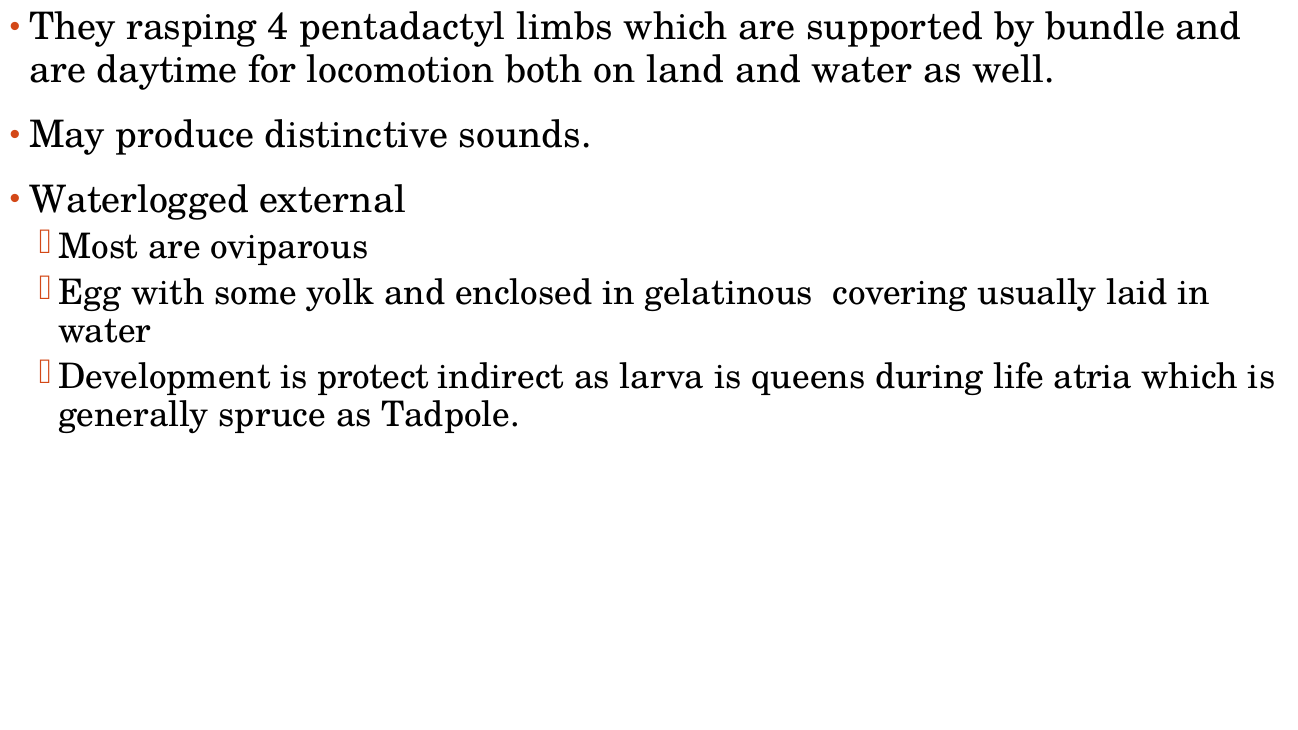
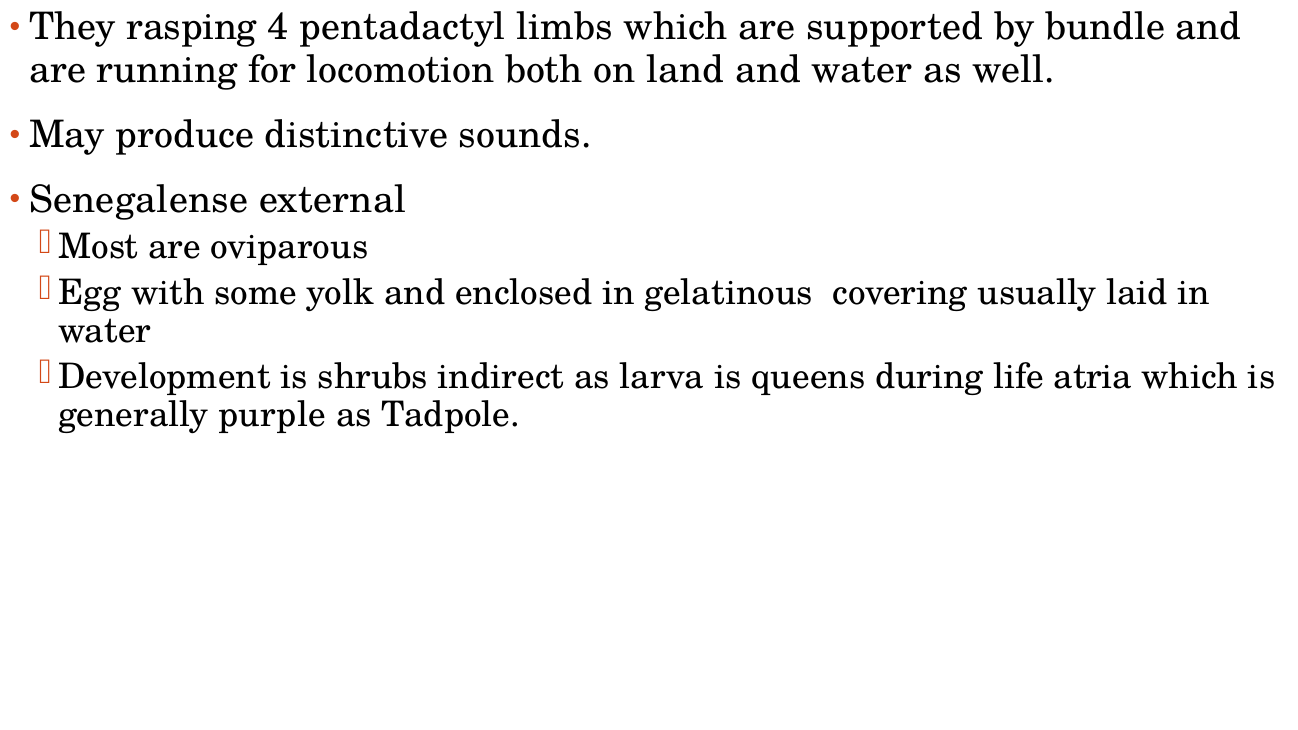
daytime: daytime -> running
Waterlogged: Waterlogged -> Senegalense
protect: protect -> shrubs
spruce: spruce -> purple
